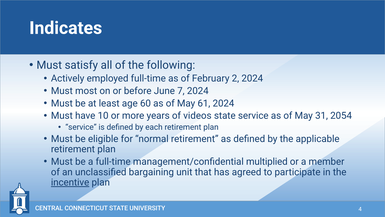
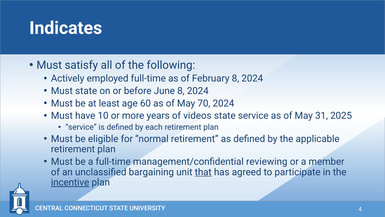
February 2: 2 -> 8
Must most: most -> state
June 7: 7 -> 8
61: 61 -> 70
2054: 2054 -> 2025
multiplied: multiplied -> reviewing
that underline: none -> present
